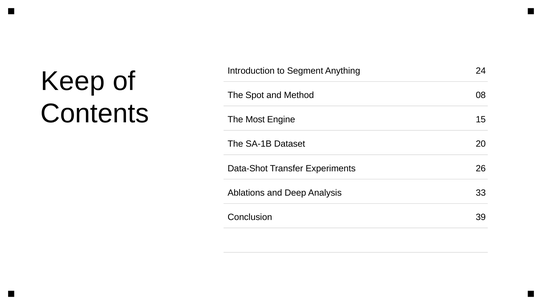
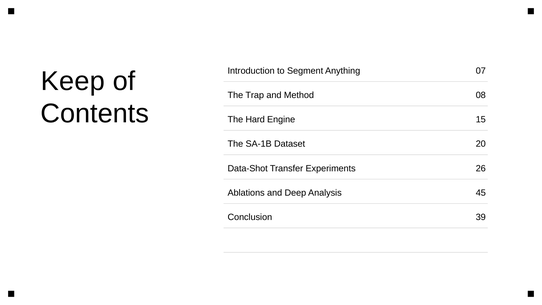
24: 24 -> 07
Spot: Spot -> Trap
Most: Most -> Hard
33: 33 -> 45
